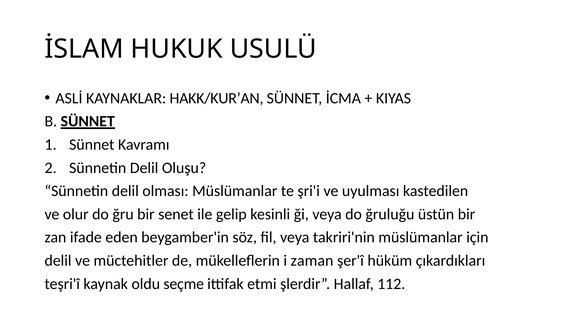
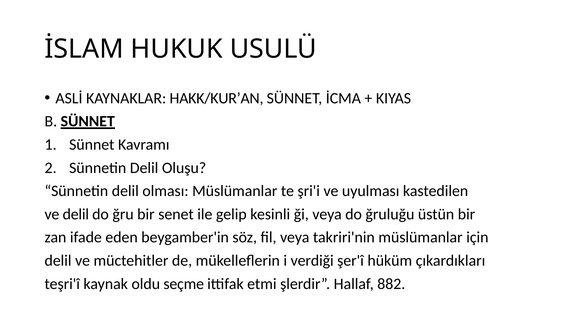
ve olur: olur -> delil
zaman: zaman -> verdiği
112: 112 -> 882
